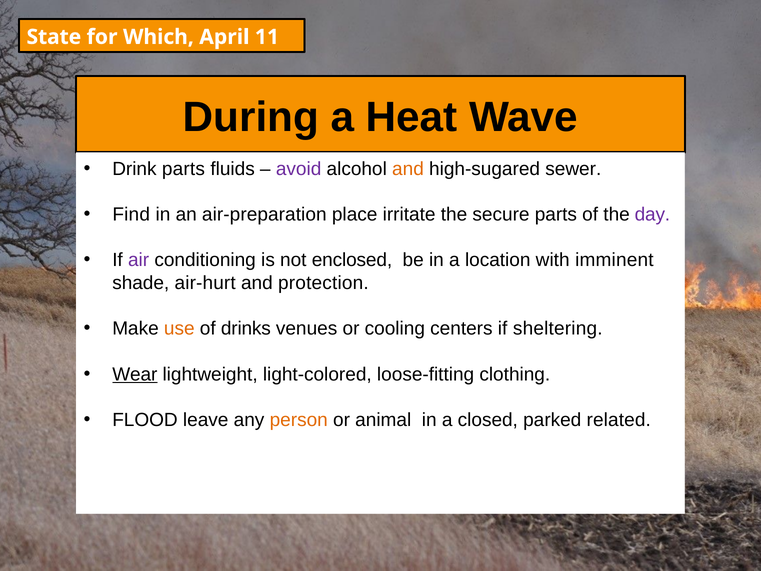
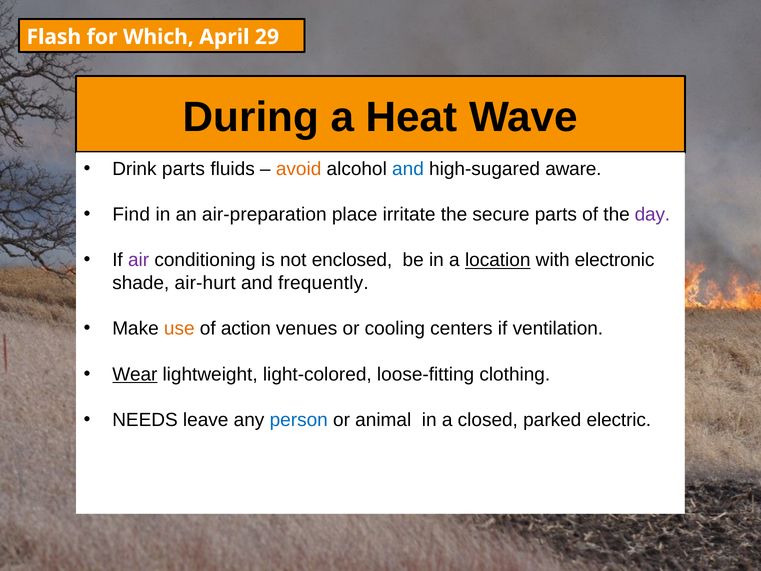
State: State -> Flash
11: 11 -> 29
avoid colour: purple -> orange
and at (408, 169) colour: orange -> blue
sewer: sewer -> aware
location underline: none -> present
imminent: imminent -> electronic
protection: protection -> frequently
drinks: drinks -> action
sheltering: sheltering -> ventilation
FLOOD: FLOOD -> NEEDS
person colour: orange -> blue
related: related -> electric
